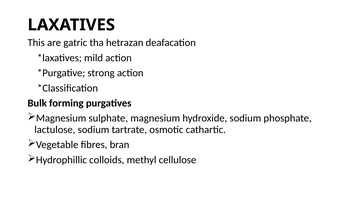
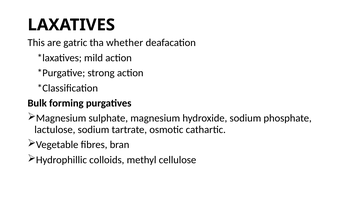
hetrazan: hetrazan -> whether
